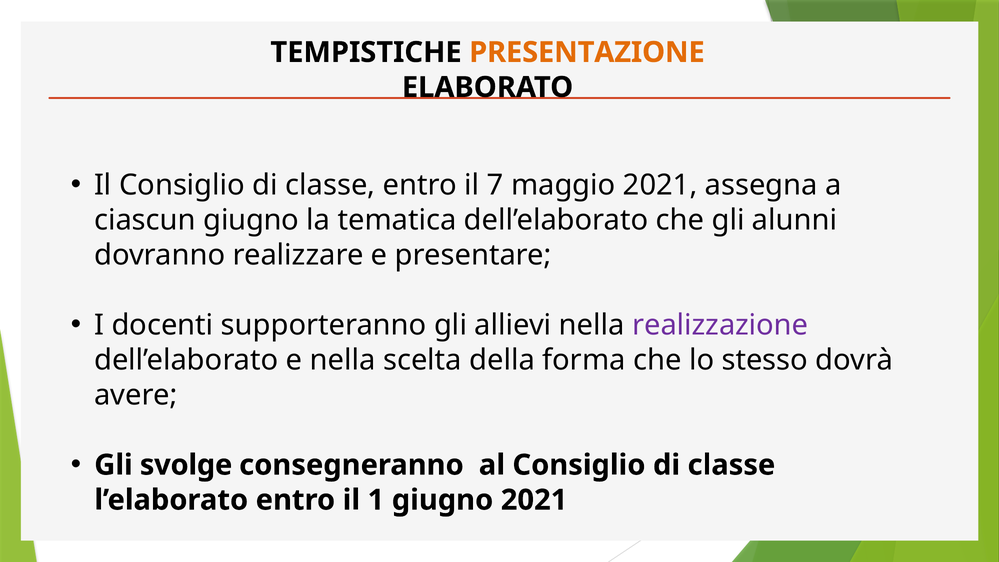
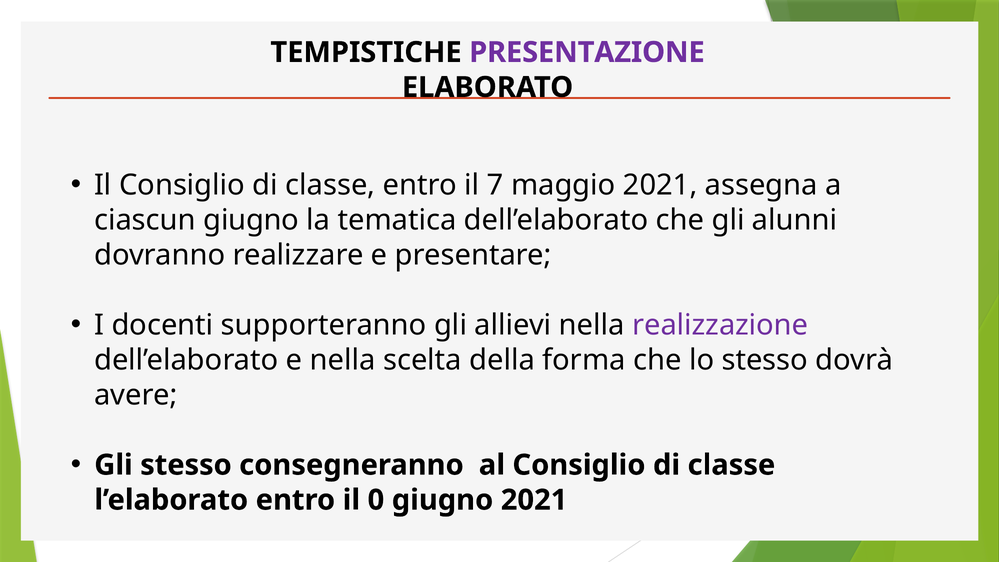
PRESENTAZIONE colour: orange -> purple
Gli svolge: svolge -> stesso
1: 1 -> 0
